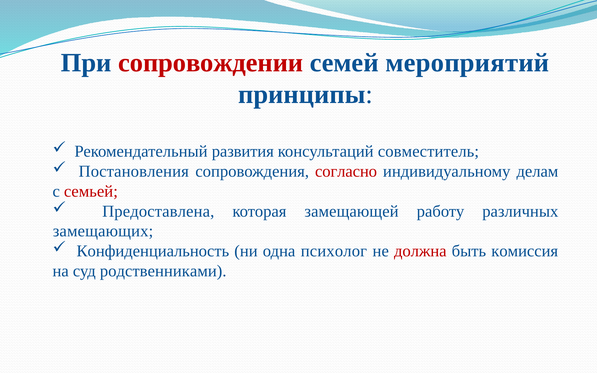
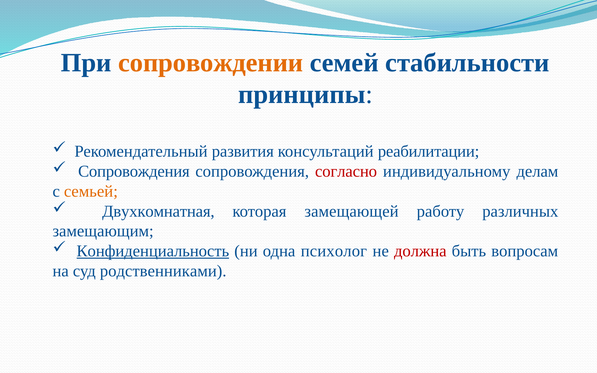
сопровождении colour: red -> orange
мероприятий: мероприятий -> стабильности
совместитель: совместитель -> реабилитации
Постановления at (134, 171): Постановления -> Сопровождения
семьей colour: red -> orange
Предоставлена: Предоставлена -> Двухкомнатная
замещающих: замещающих -> замещающим
Конфиденциальность underline: none -> present
комиссия: комиссия -> вопросам
